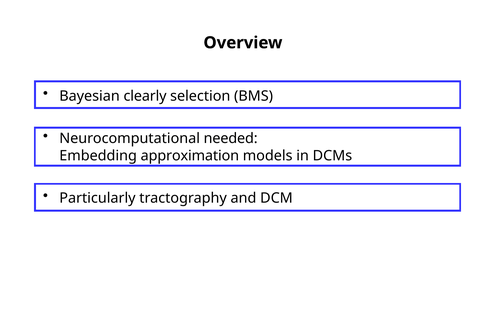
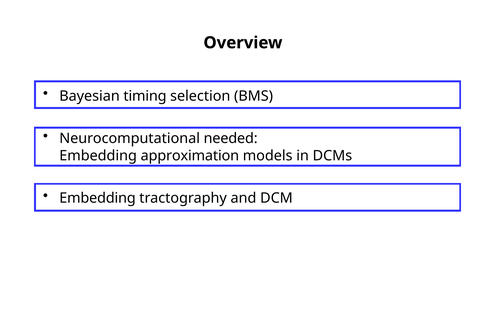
clearly: clearly -> timing
Particularly at (97, 198): Particularly -> Embedding
